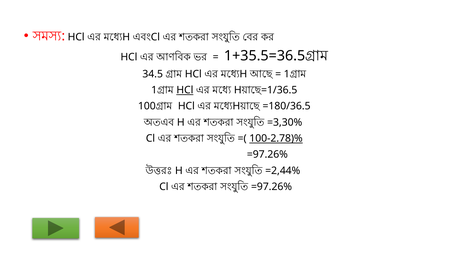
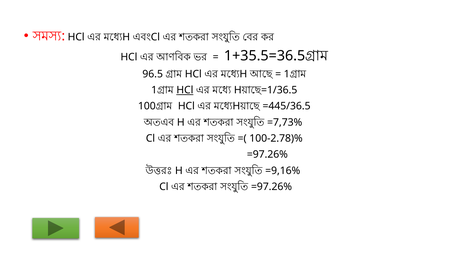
34.5: 34.5 -> 96.5
=180/36.5: =180/36.5 -> =445/36.5
=3,30%: =3,30% -> =7,73%
100-2.78)% underline: present -> none
=2,44%: =2,44% -> =9,16%
